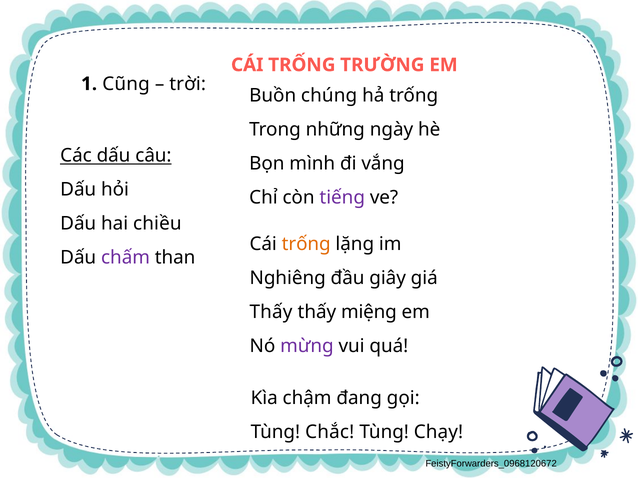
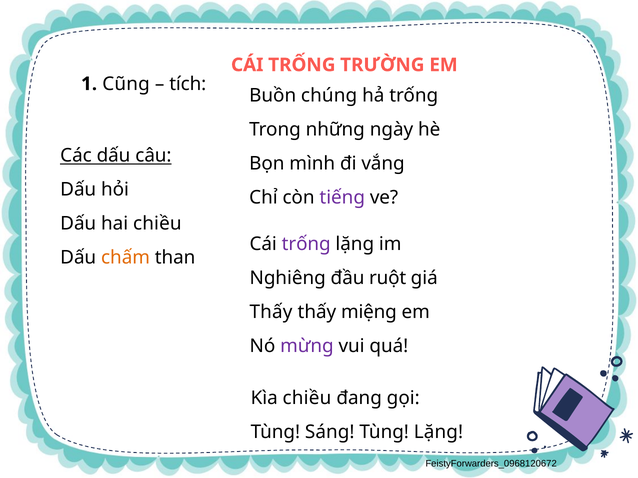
trời: trời -> tích
trống at (306, 244) colour: orange -> purple
chấm colour: purple -> orange
giây: giây -> ruột
Kìa chậm: chậm -> chiều
Chắc: Chắc -> Sáng
Tùng Chạy: Chạy -> Lặng
